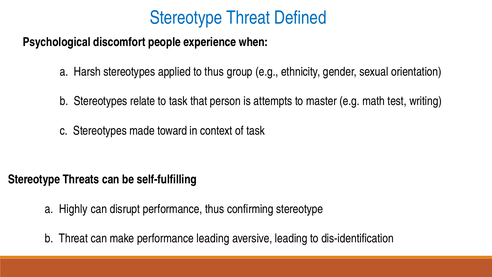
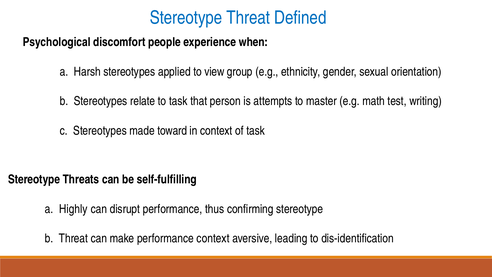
to thus: thus -> view
performance leading: leading -> context
